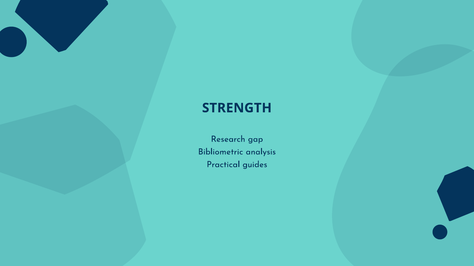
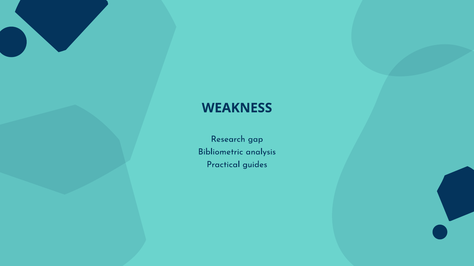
STRENGTH: STRENGTH -> WEAKNESS
